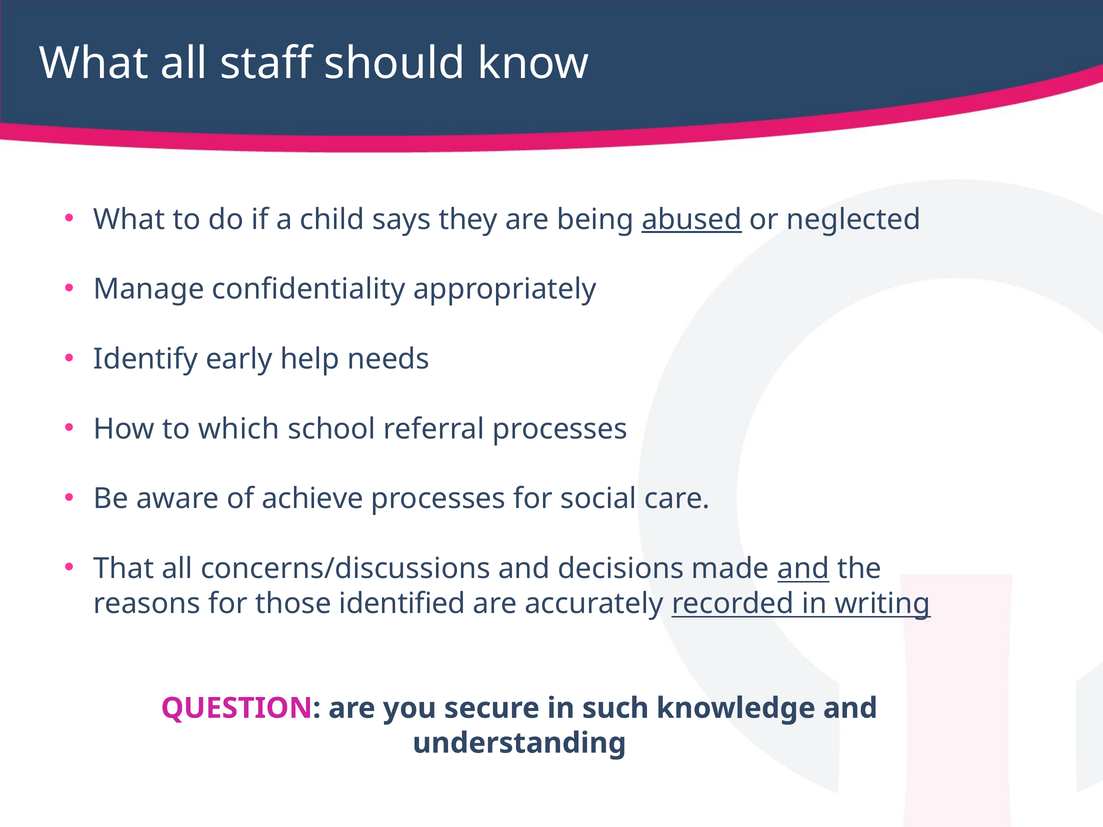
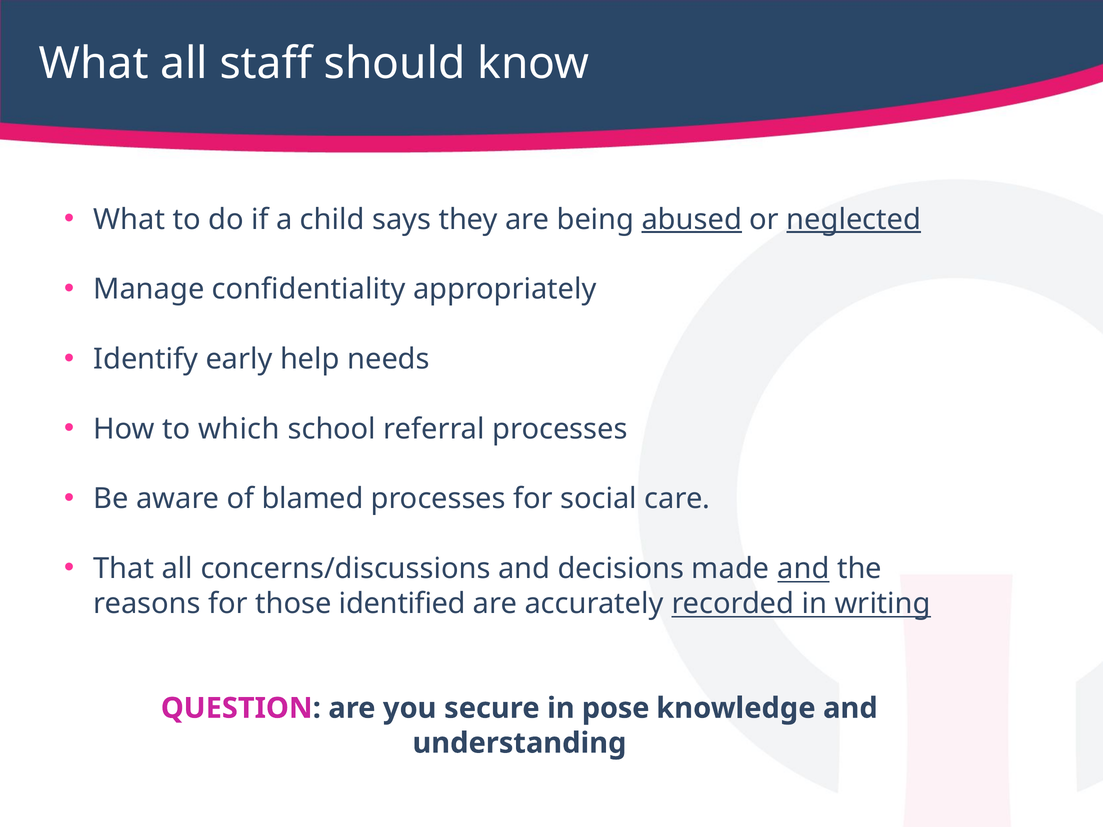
neglected underline: none -> present
achieve: achieve -> blamed
such: such -> pose
